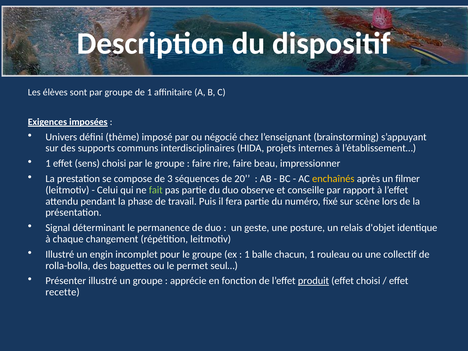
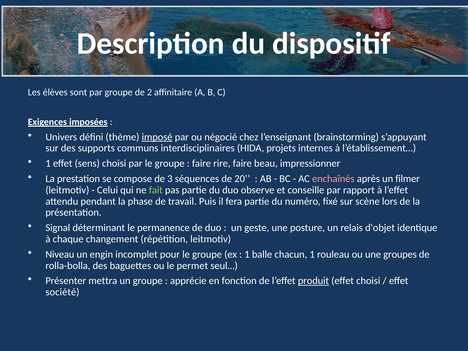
de 1: 1 -> 2
imposé underline: none -> present
enchaînés colour: yellow -> pink
Illustré at (60, 254): Illustré -> Niveau
collectif: collectif -> groupes
Présenter illustré: illustré -> mettra
recette: recette -> société
